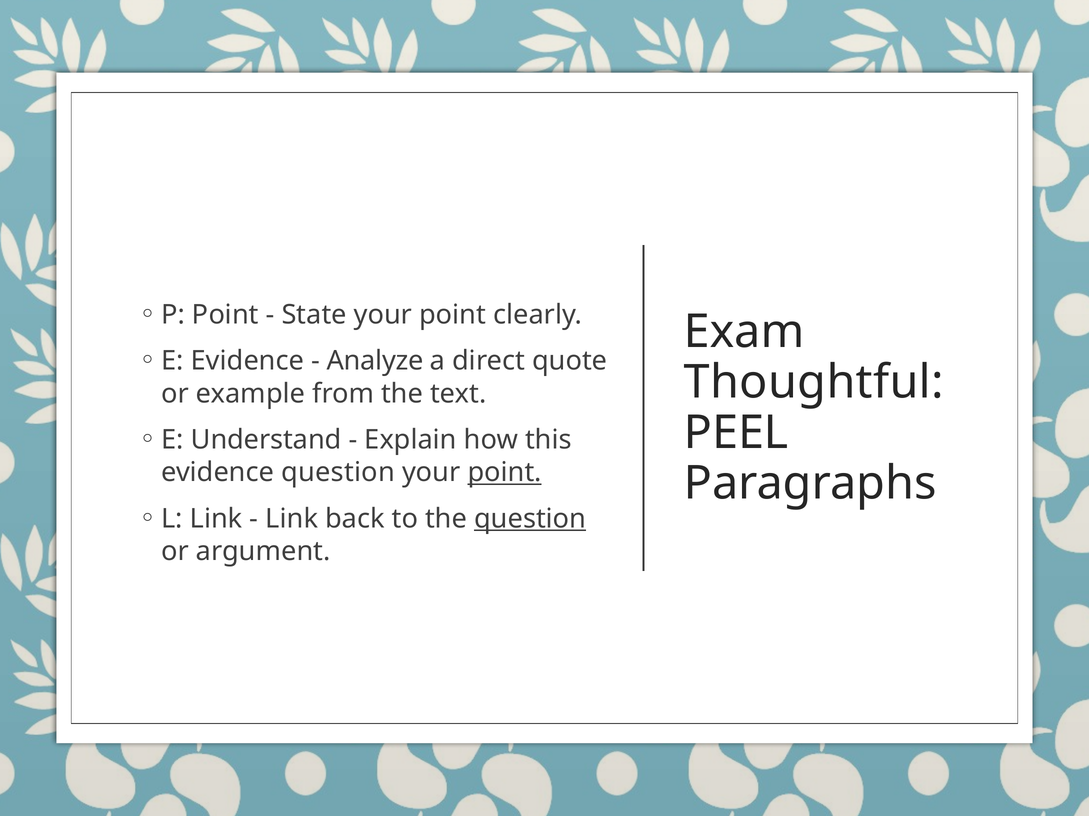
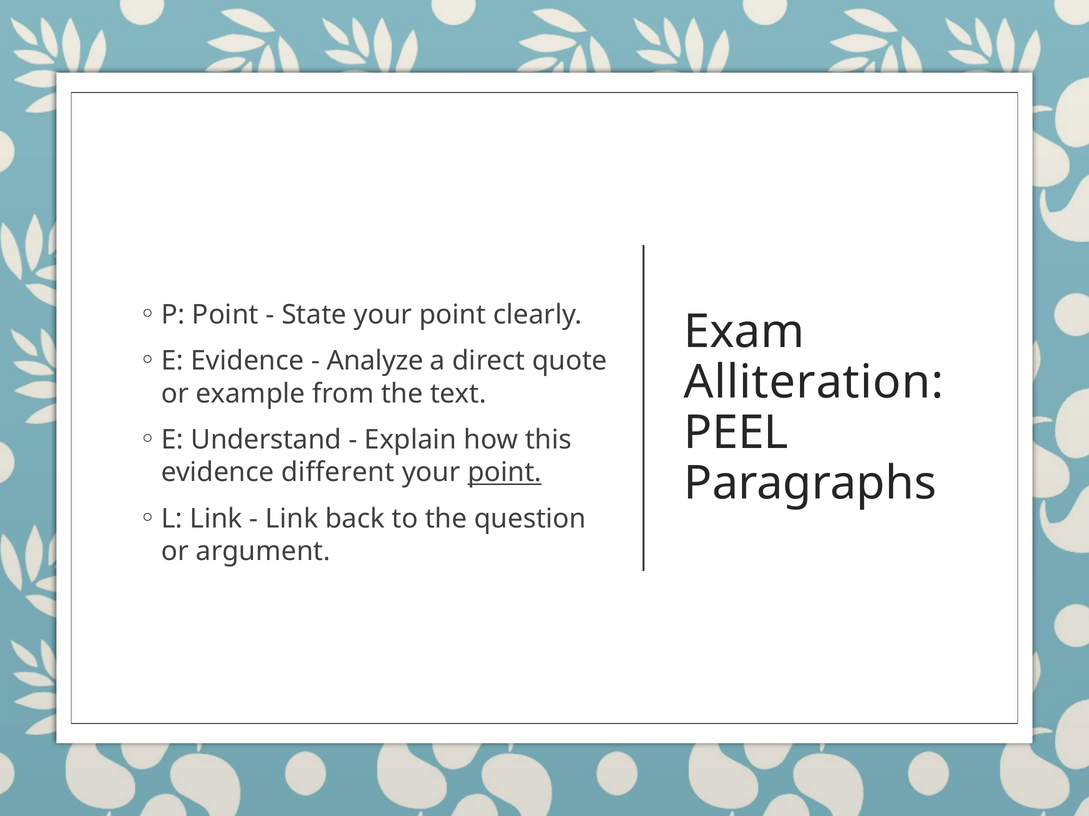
Thoughtful: Thoughtful -> Alliteration
evidence question: question -> different
question at (530, 519) underline: present -> none
